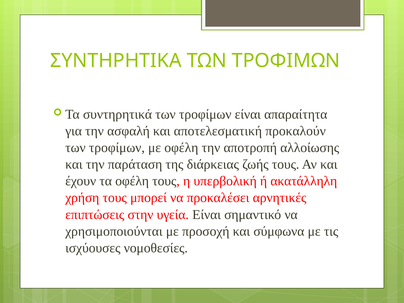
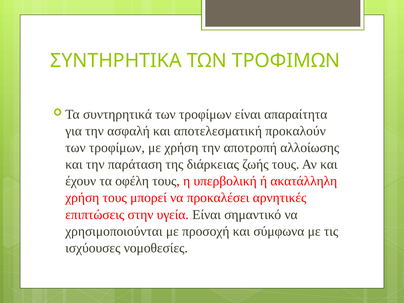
με οφέλη: οφέλη -> χρήση
